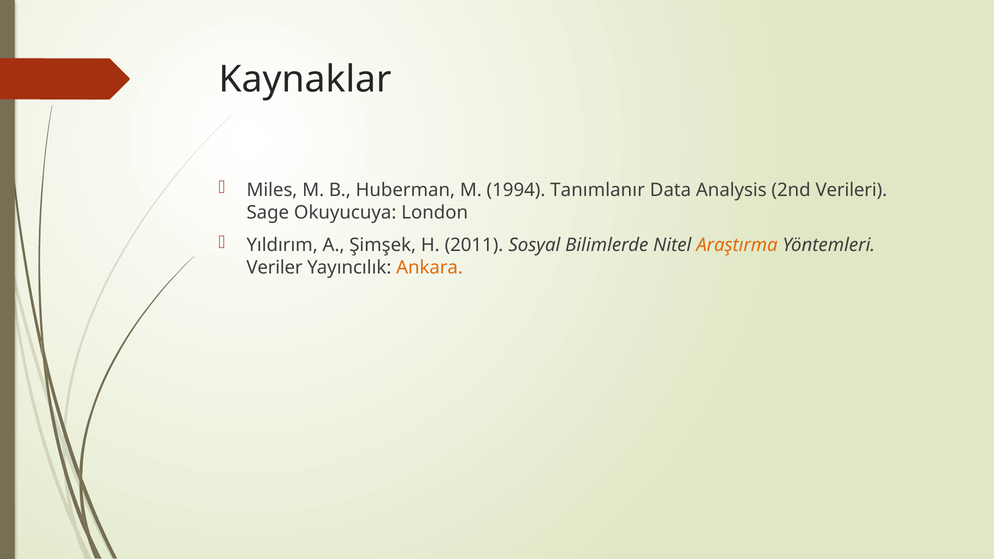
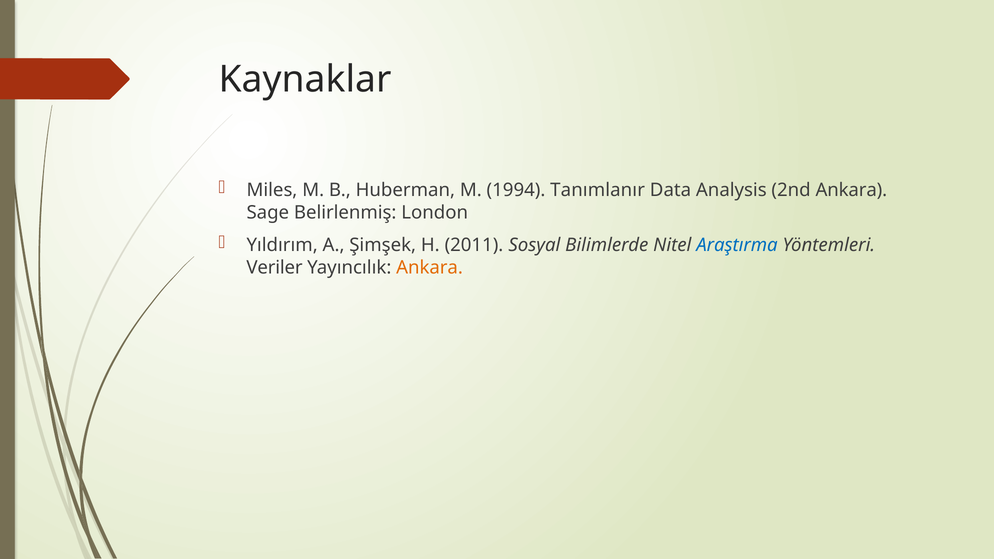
2nd Verileri: Verileri -> Ankara
Okuyucuya: Okuyucuya -> Belirlenmiş
Araştırma colour: orange -> blue
